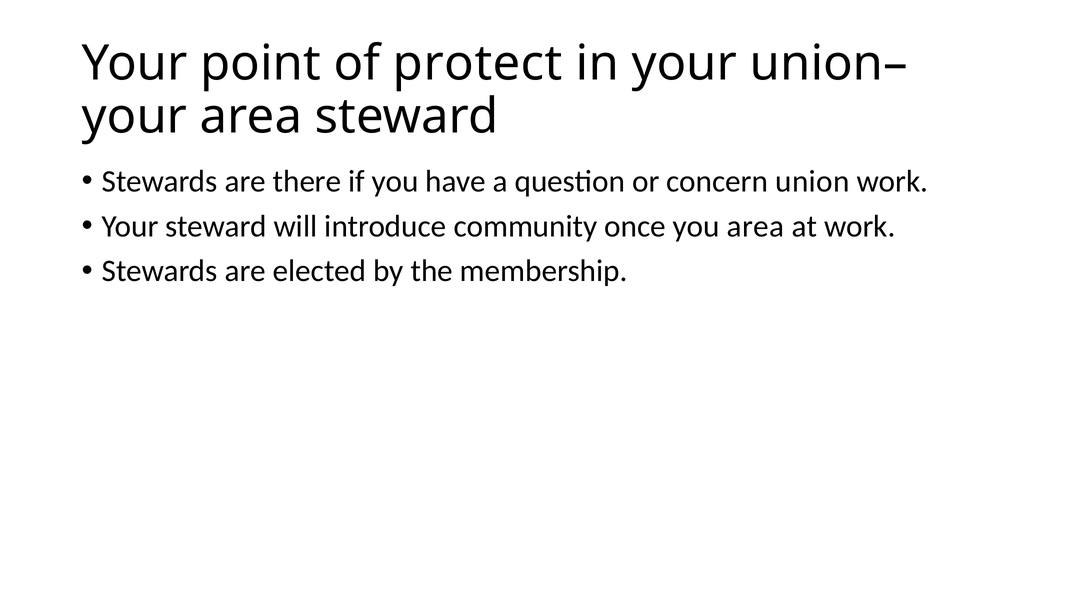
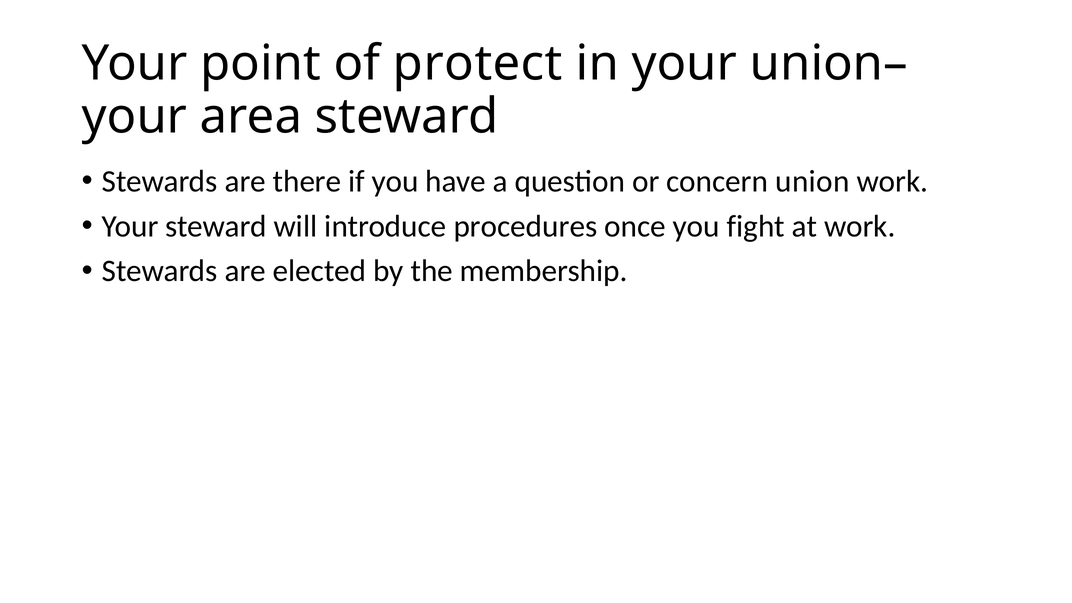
community: community -> procedures
you area: area -> fight
